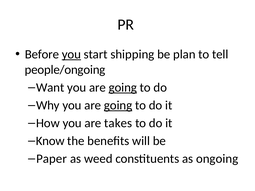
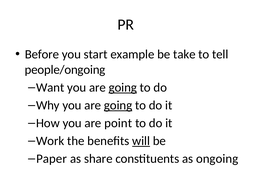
you at (71, 54) underline: present -> none
shipping: shipping -> example
plan: plan -> take
takes: takes -> point
Know: Know -> Work
will underline: none -> present
weed: weed -> share
